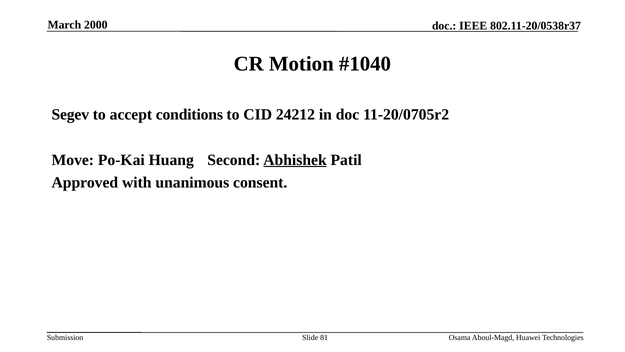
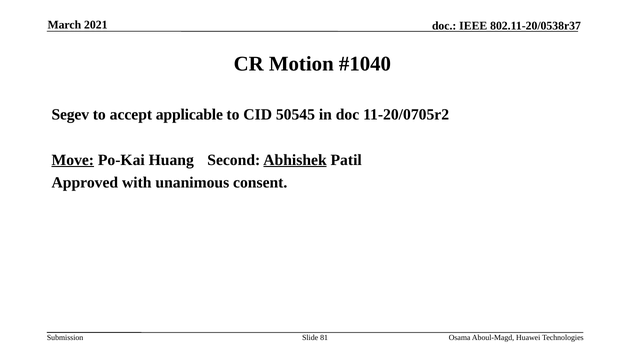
2000: 2000 -> 2021
conditions: conditions -> applicable
24212: 24212 -> 50545
Move underline: none -> present
